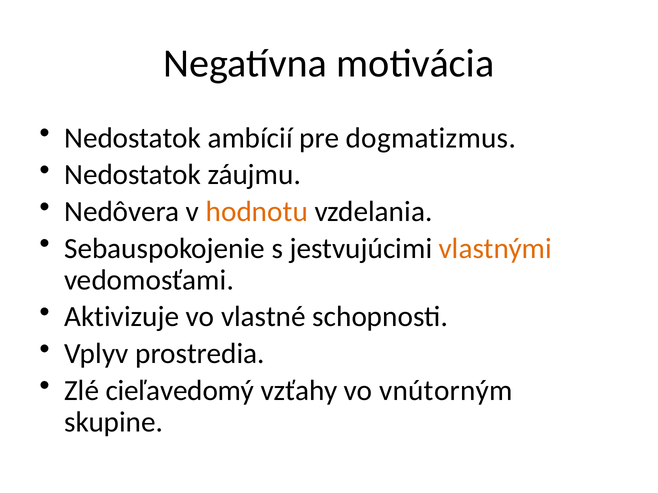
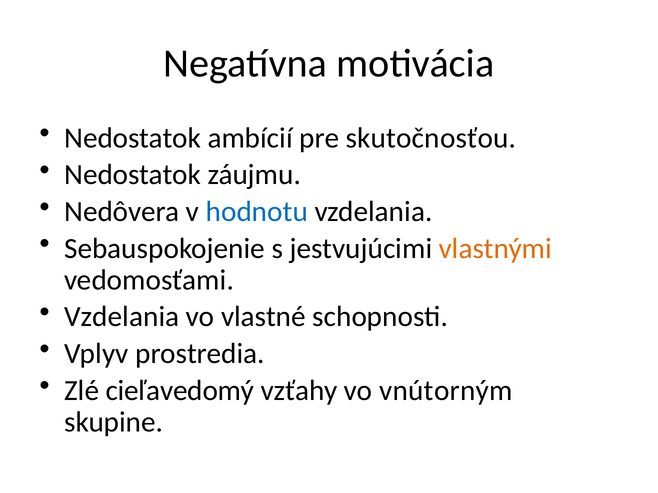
dogmatizmus: dogmatizmus -> skutočnosťou
hodnotu colour: orange -> blue
Aktivizuje at (122, 317): Aktivizuje -> Vzdelania
